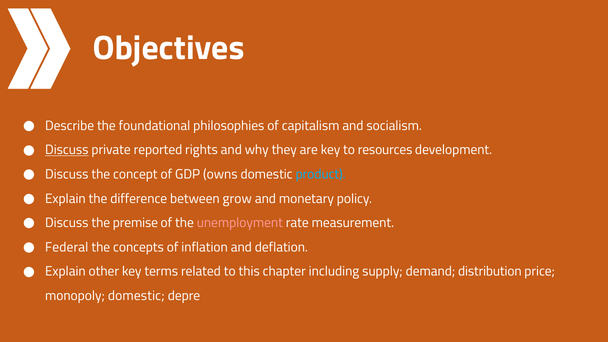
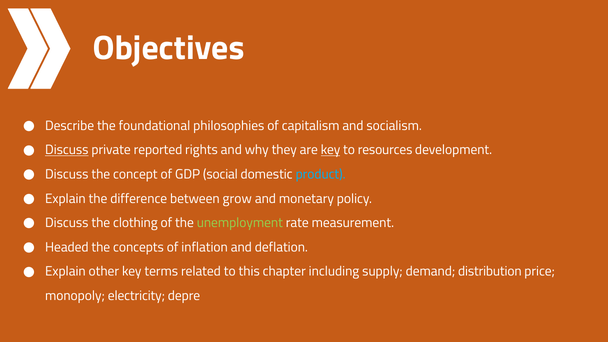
key at (331, 150) underline: none -> present
owns: owns -> social
premise: premise -> clothing
unemployment colour: pink -> light green
Federal: Federal -> Headed
monopoly domestic: domestic -> electricity
